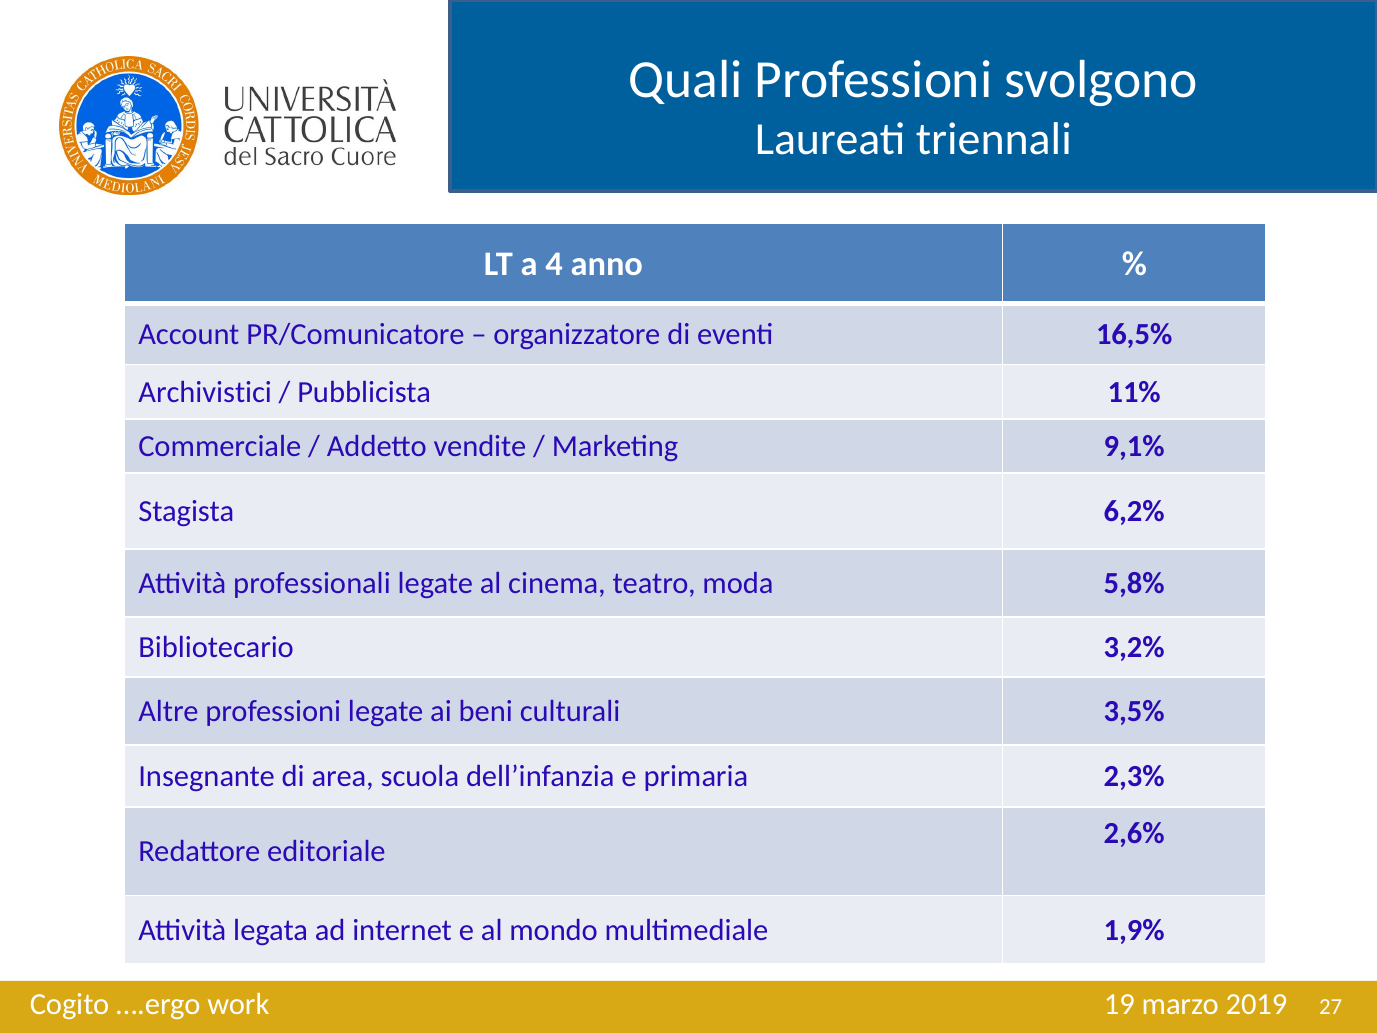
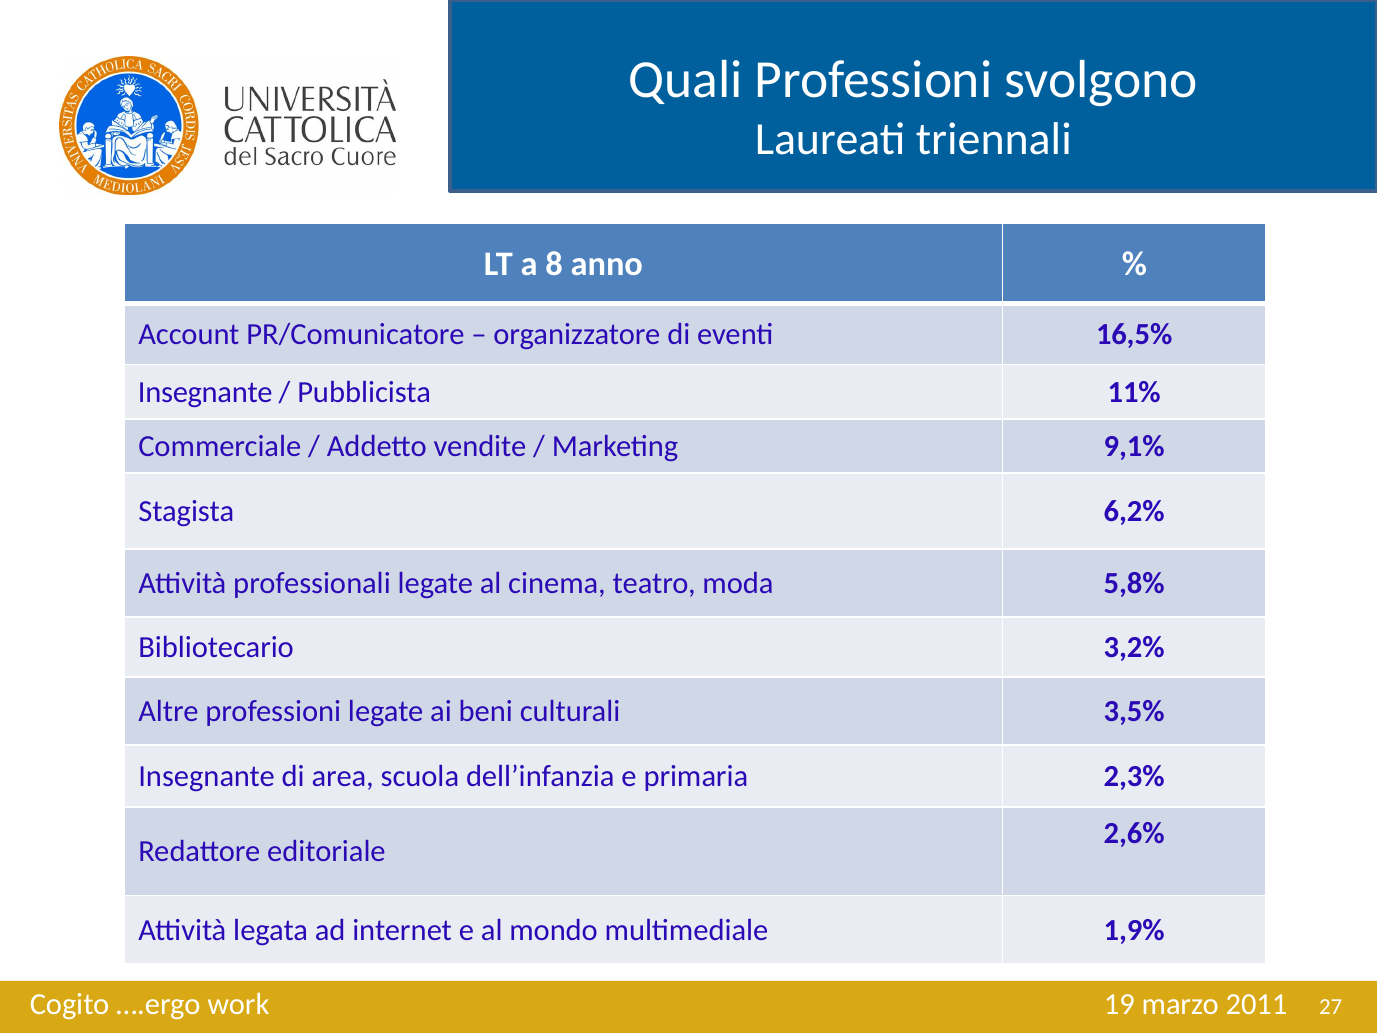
4: 4 -> 8
Archivistici at (205, 392): Archivistici -> Insegnante
2019: 2019 -> 2011
